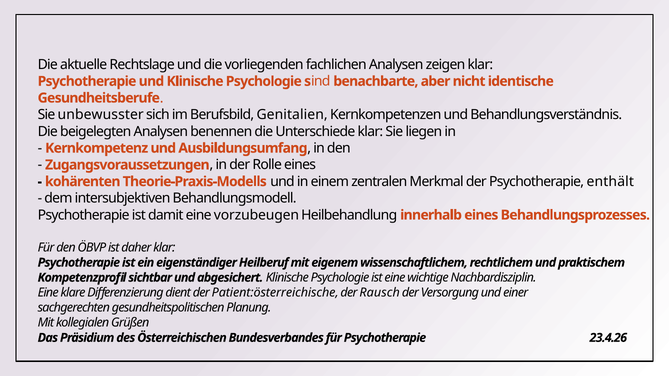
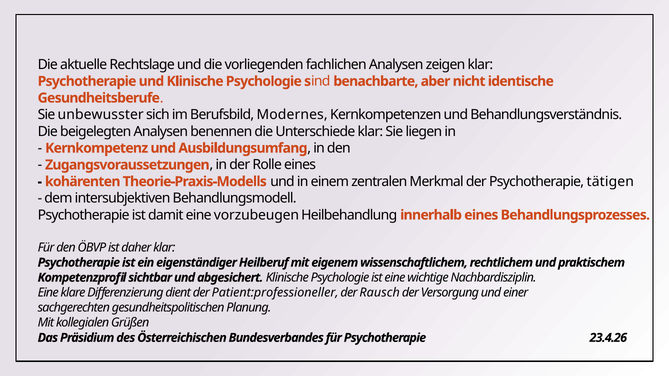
Genitalien: Genitalien -> Modernes
enthält: enthält -> tätigen
Patient:österreichische: Patient:österreichische -> Patient:professioneller
